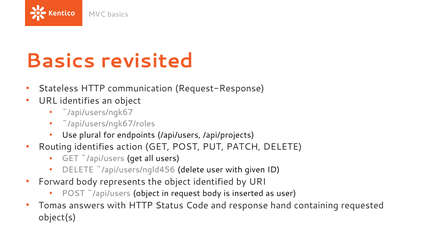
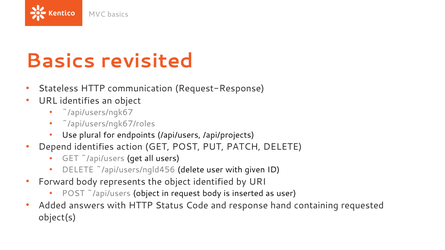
Routing: Routing -> Depend
Tomas: Tomas -> Added
